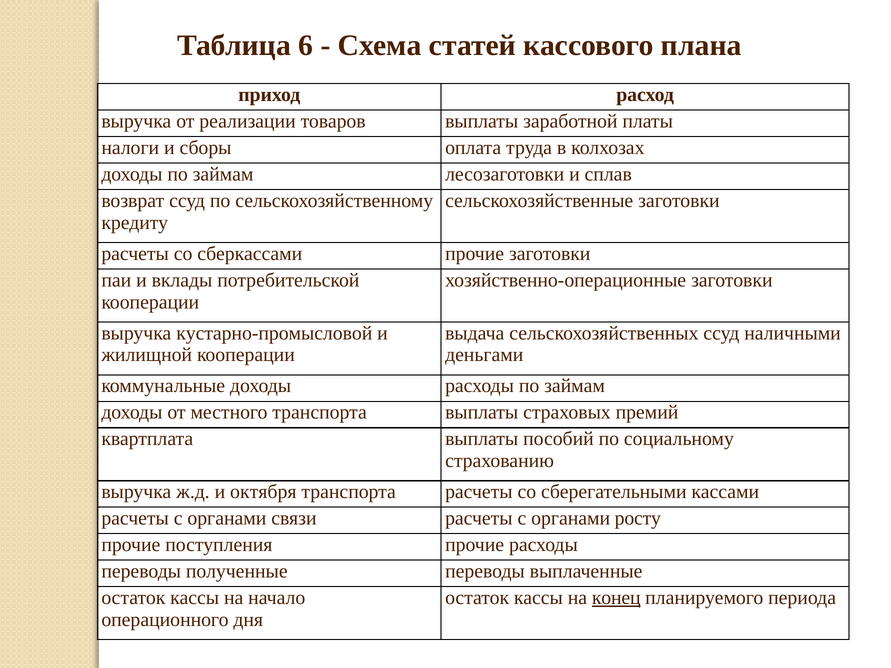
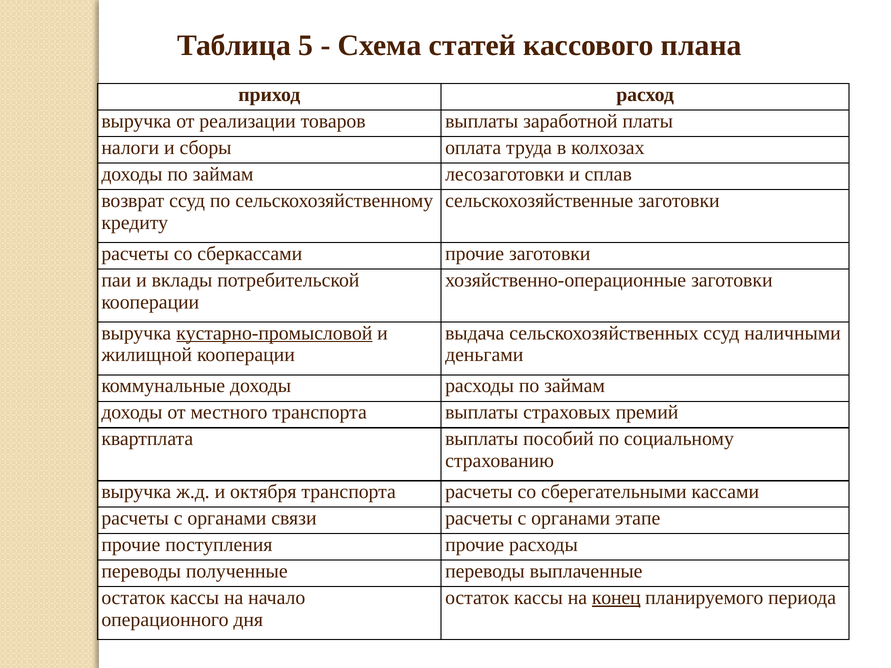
6: 6 -> 5
кустарно-промысловой underline: none -> present
росту: росту -> этапе
